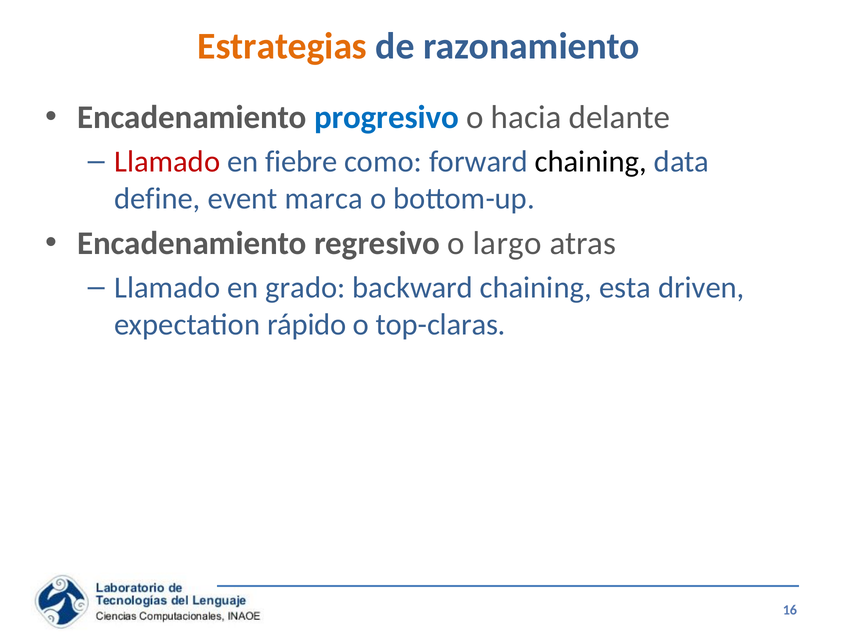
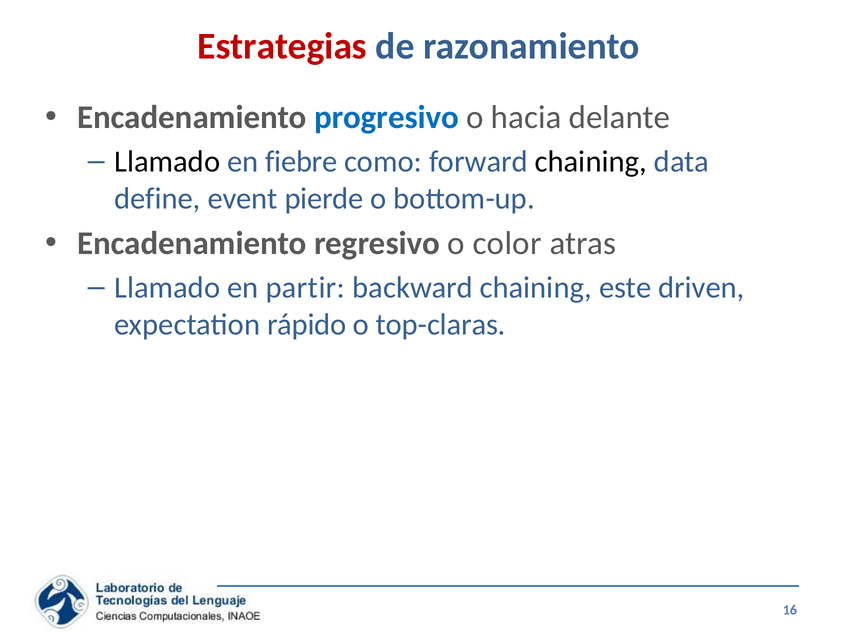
Estrategias colour: orange -> red
Llamado at (167, 162) colour: red -> black
marca: marca -> pierde
largo: largo -> color
grado: grado -> partir
esta: esta -> este
